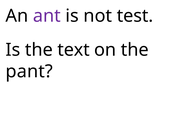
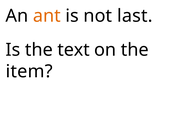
ant colour: purple -> orange
test: test -> last
pant: pant -> item
